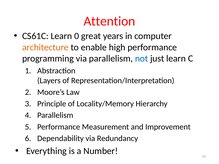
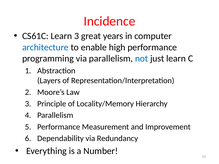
Attention: Attention -> Incidence
Learn 0: 0 -> 3
architecture colour: orange -> blue
